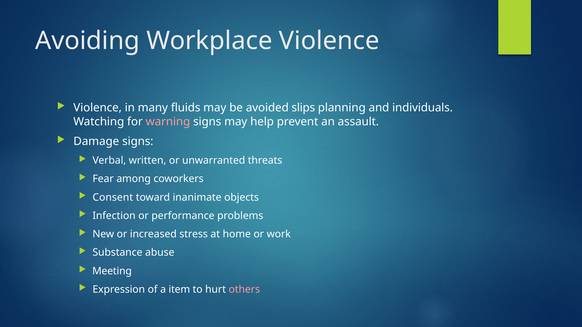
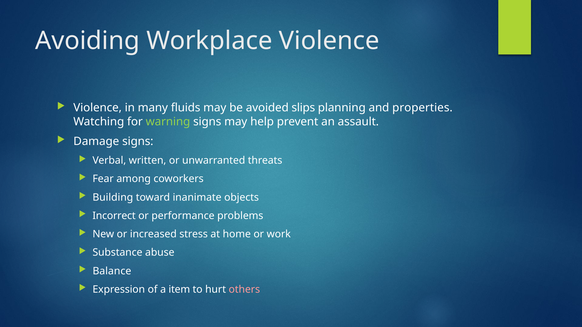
individuals: individuals -> properties
warning colour: pink -> light green
Consent: Consent -> Building
Infection: Infection -> Incorrect
Meeting: Meeting -> Balance
